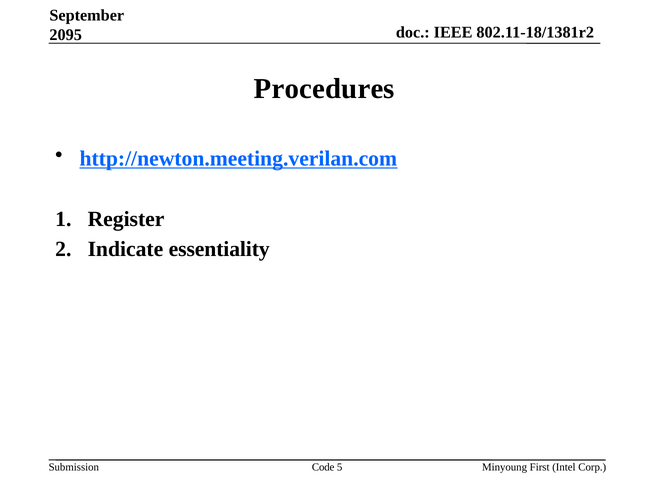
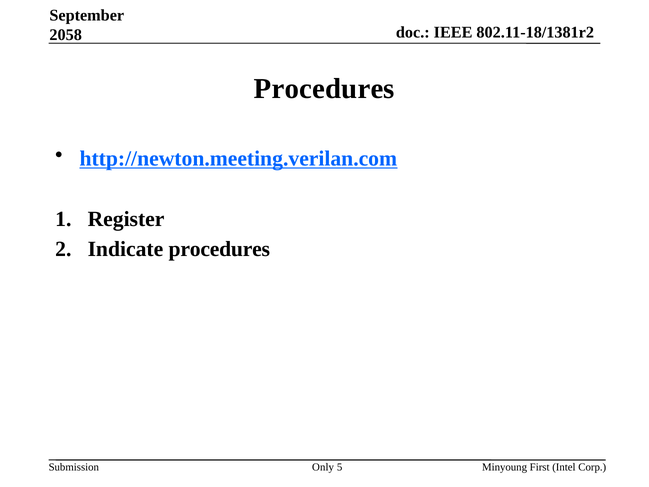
2095: 2095 -> 2058
Indicate essentiality: essentiality -> procedures
Code: Code -> Only
